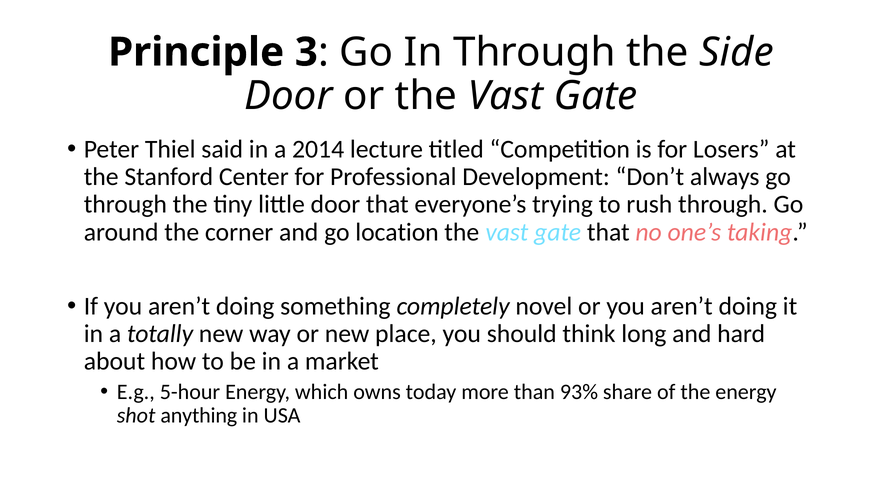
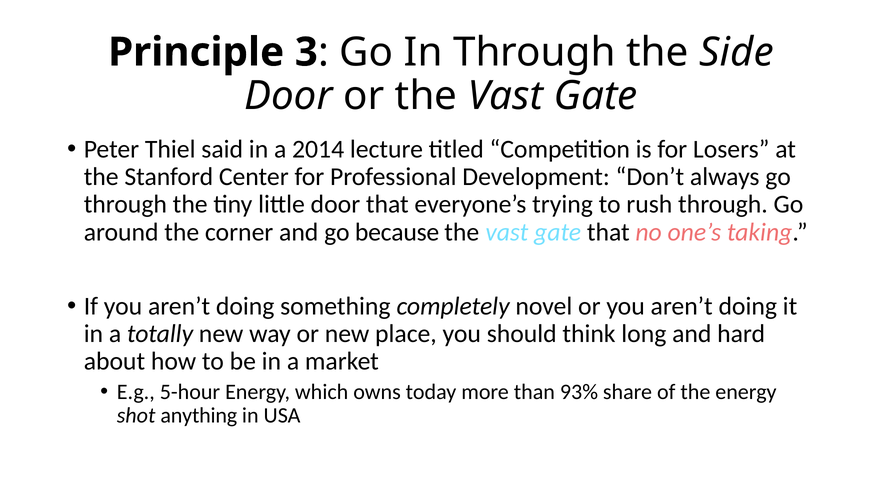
location: location -> because
